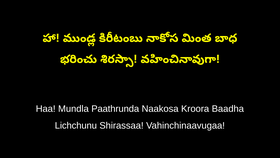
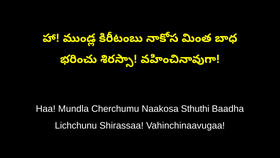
Paathrunda: Paathrunda -> Cherchumu
Kroora: Kroora -> Sthuthi
